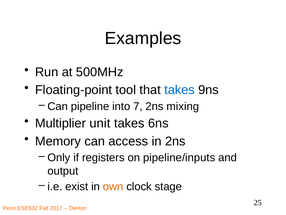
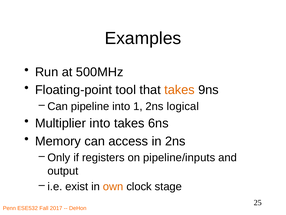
takes at (180, 90) colour: blue -> orange
7: 7 -> 1
mixing: mixing -> logical
Multiplier unit: unit -> into
